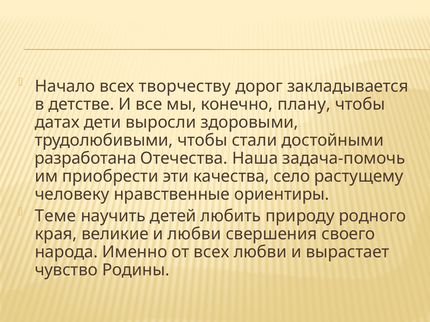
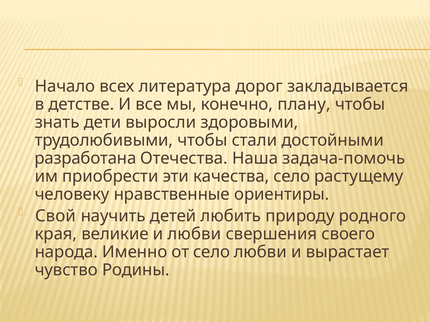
творчеству: творчеству -> литература
датах: датах -> знать
Теме: Теме -> Свой
от всех: всех -> село
